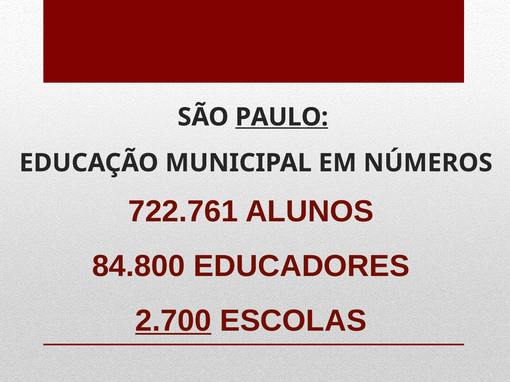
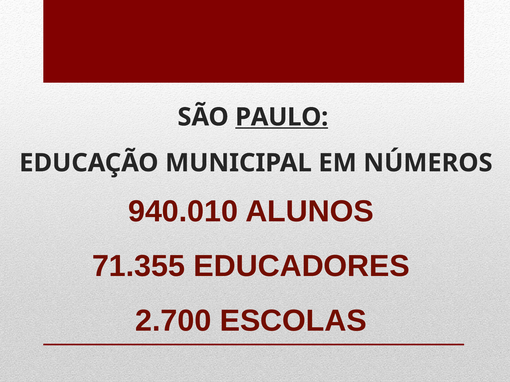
722.761: 722.761 -> 940.010
84.800: 84.800 -> 71.355
2.700 underline: present -> none
